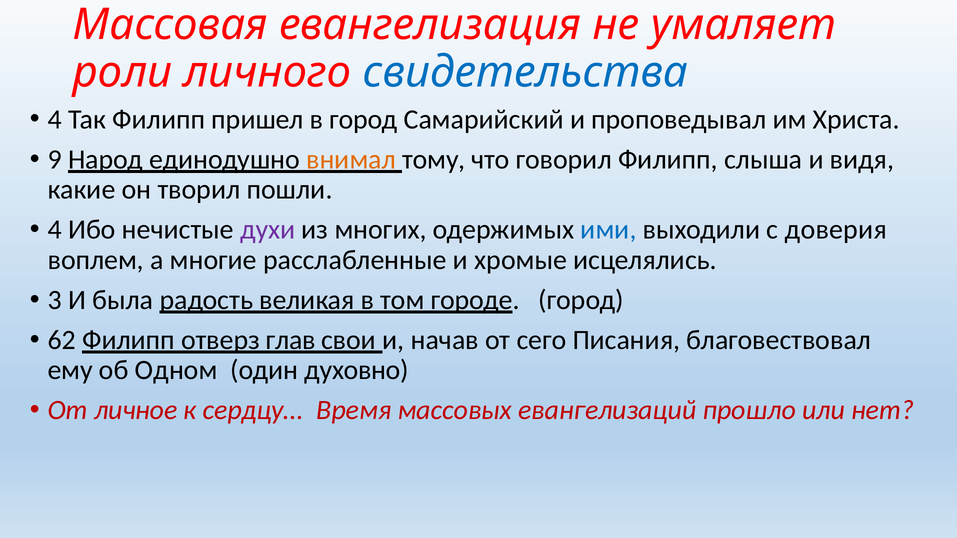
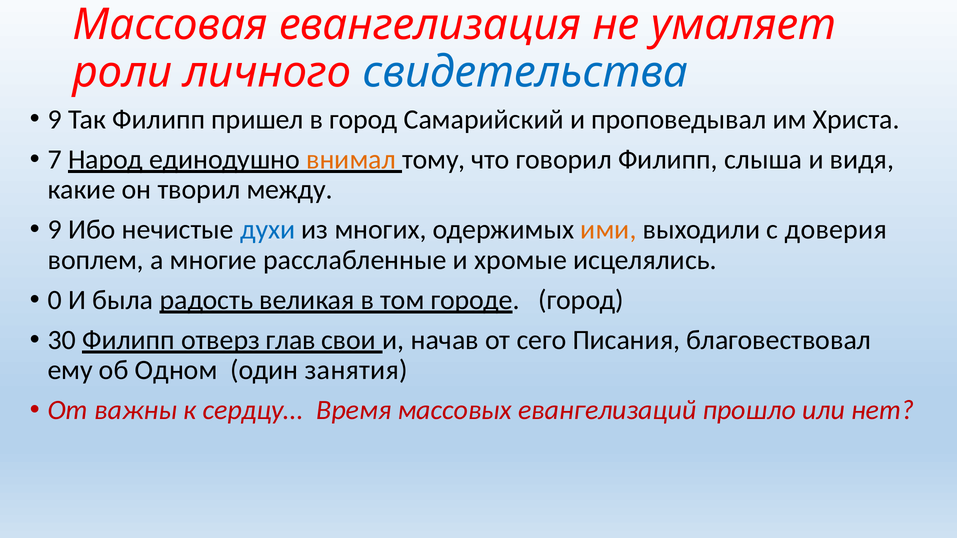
4 at (55, 119): 4 -> 9
9: 9 -> 7
пошли: пошли -> между
4 at (55, 230): 4 -> 9
духи colour: purple -> blue
ими colour: blue -> orange
3: 3 -> 0
62: 62 -> 30
духовно: духовно -> занятия
личное: личное -> важны
